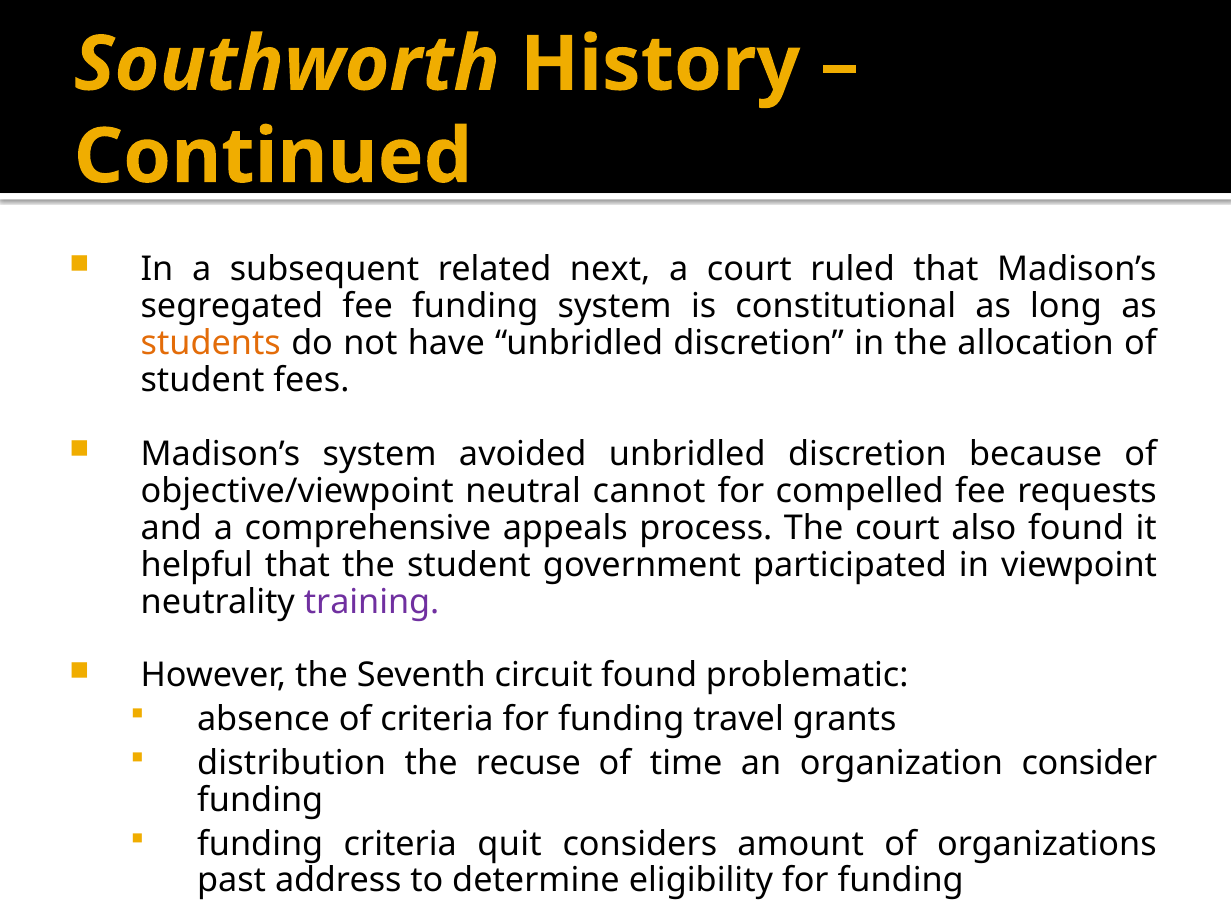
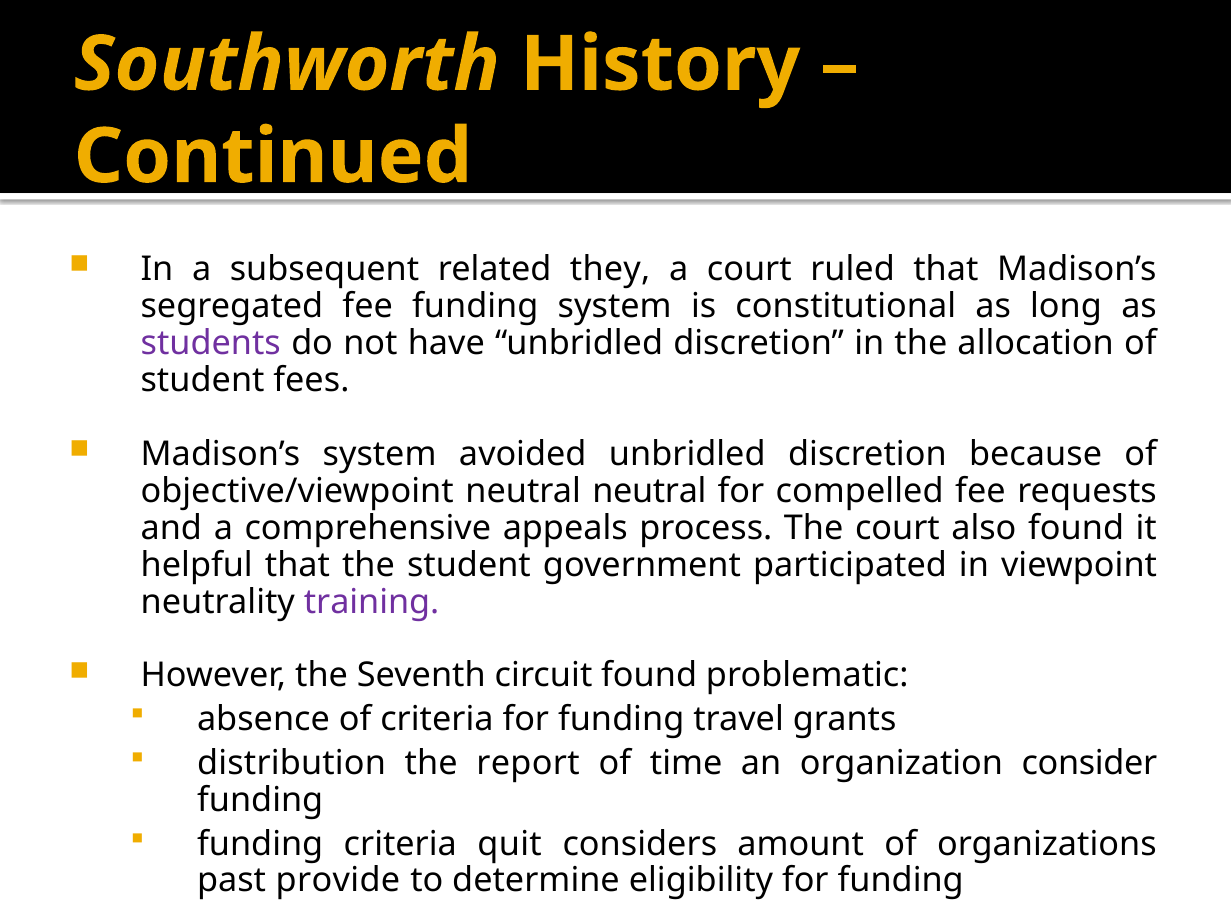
next: next -> they
students colour: orange -> purple
neutral cannot: cannot -> neutral
recuse: recuse -> report
address: address -> provide
